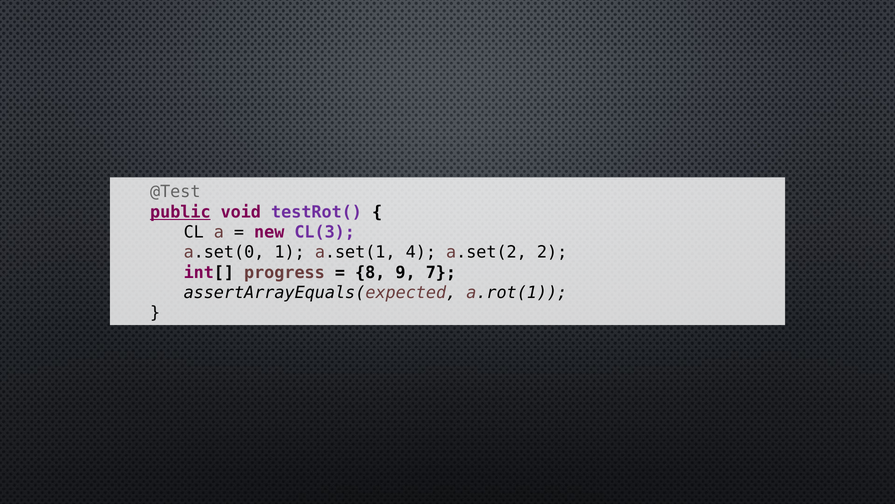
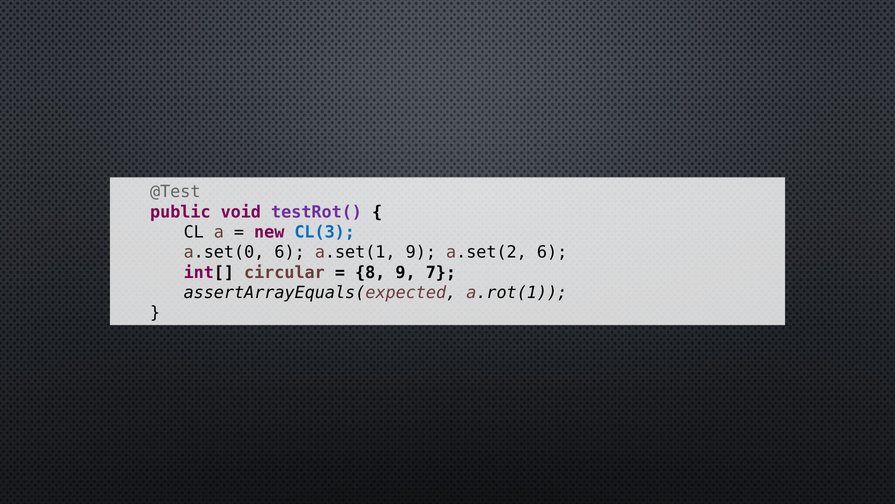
public underline: present -> none
CL(3 colour: purple -> blue
a.set(0 1: 1 -> 6
a.set(1 4: 4 -> 9
a.set(2 2: 2 -> 6
progress: progress -> circular
